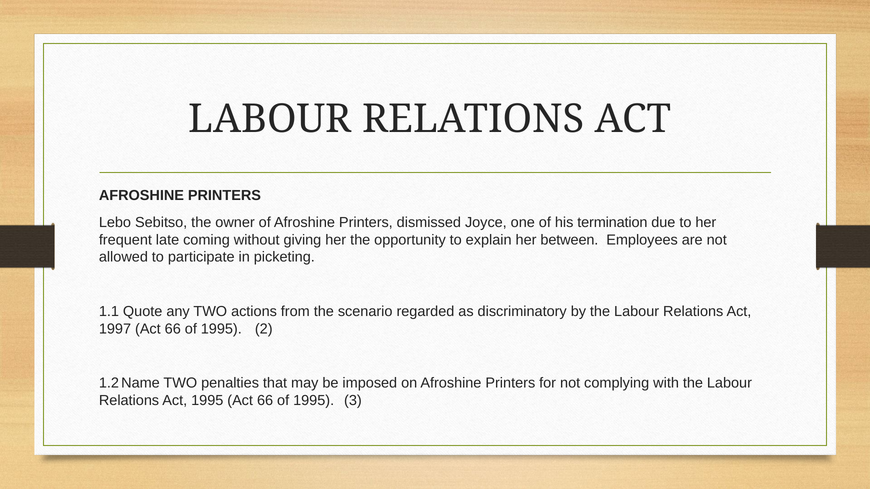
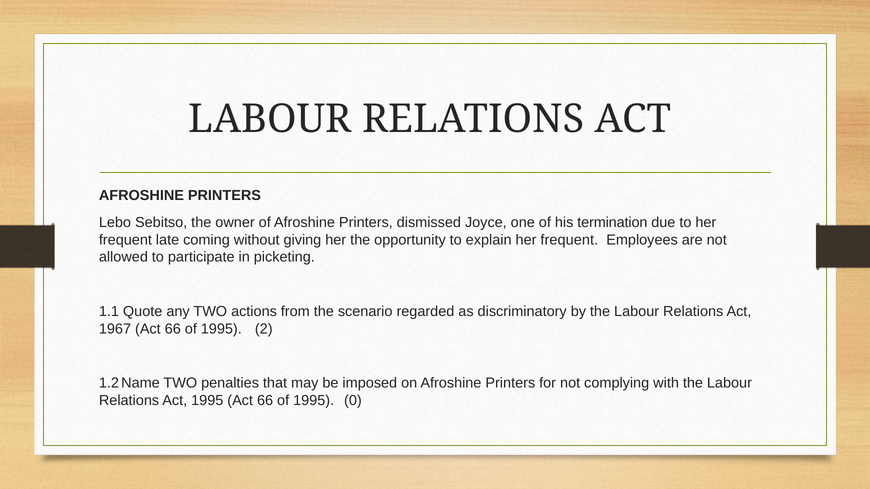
explain her between: between -> frequent
1997: 1997 -> 1967
3: 3 -> 0
